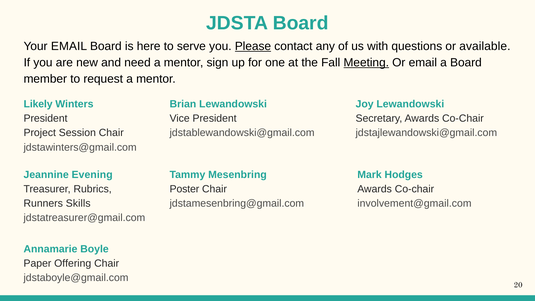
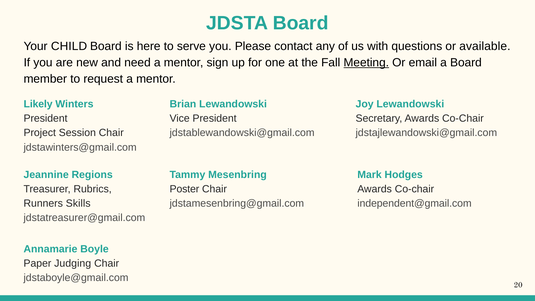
Your EMAIL: EMAIL -> CHILD
Please underline: present -> none
Evening: Evening -> Regions
involvement@gmail.com: involvement@gmail.com -> independent@gmail.com
Offering: Offering -> Judging
